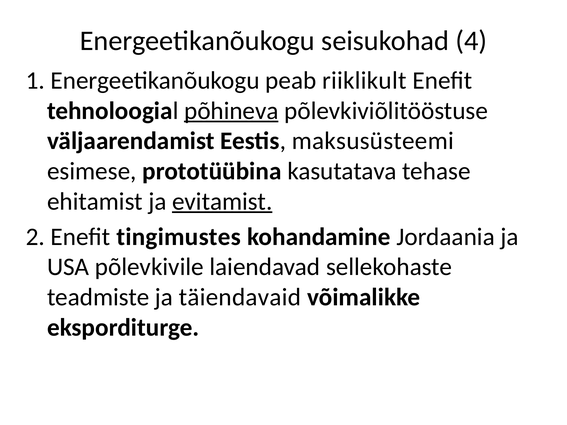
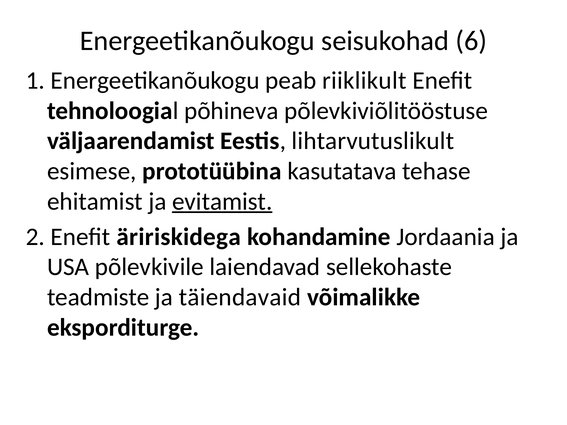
4: 4 -> 6
põhineva underline: present -> none
maksusüsteemi: maksusüsteemi -> lihtarvutuslikult
tingimustes: tingimustes -> äririskidega
